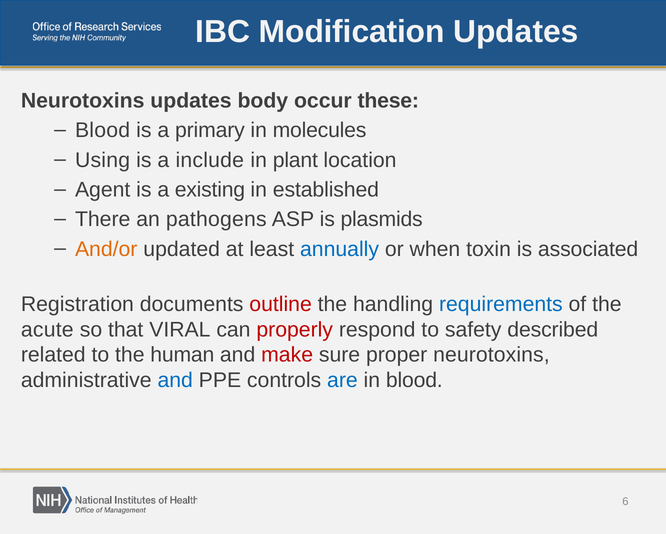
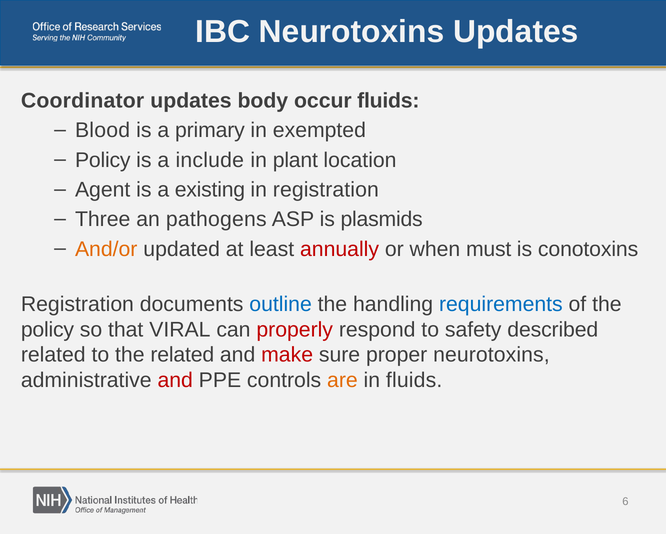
IBC Modification: Modification -> Neurotoxins
Neurotoxins at (83, 101): Neurotoxins -> Coordinator
occur these: these -> fluids
molecules: molecules -> exempted
Using at (103, 160): Using -> Policy
in established: established -> registration
There: There -> Three
annually colour: blue -> red
toxin: toxin -> must
associated: associated -> conotoxins
outline colour: red -> blue
acute at (47, 330): acute -> policy
the human: human -> related
and at (175, 381) colour: blue -> red
are colour: blue -> orange
in blood: blood -> fluids
